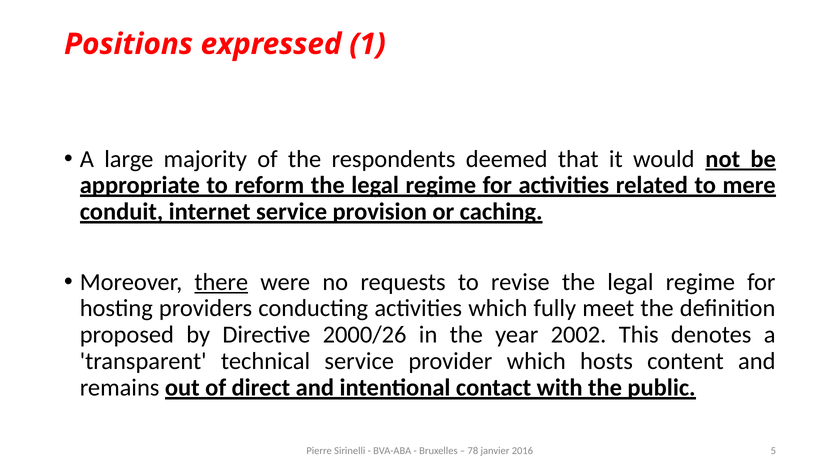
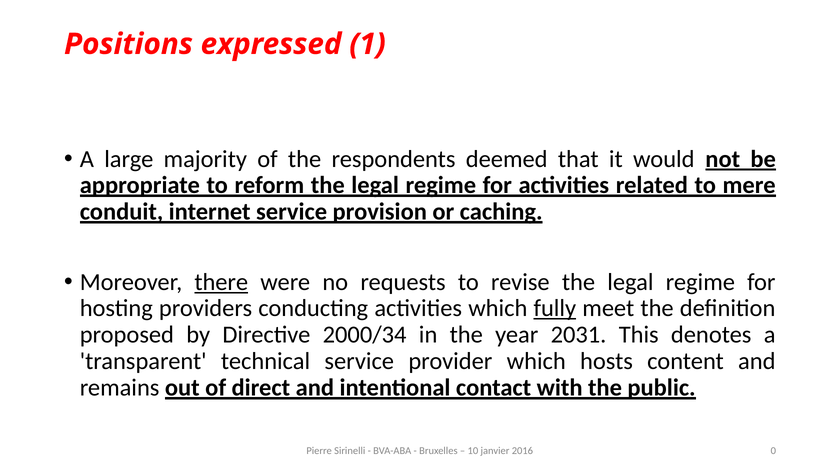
fully underline: none -> present
2000/26: 2000/26 -> 2000/34
2002: 2002 -> 2031
78: 78 -> 10
5: 5 -> 0
